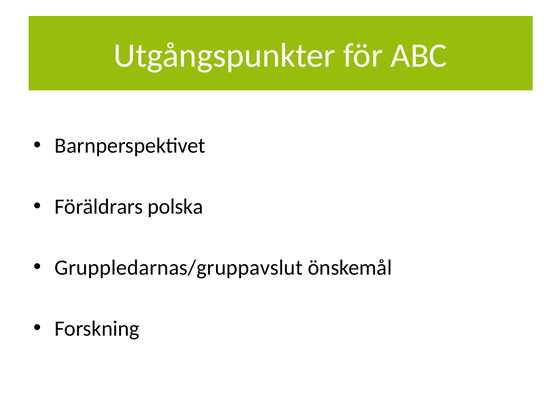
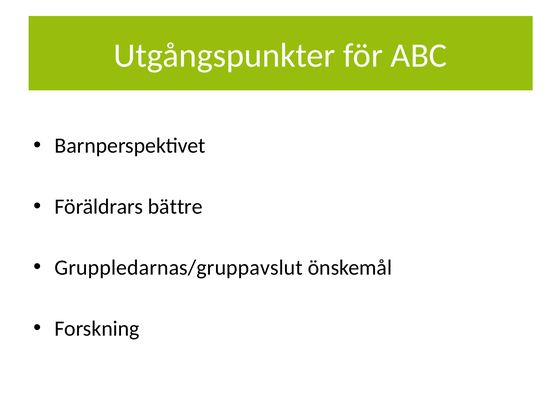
polska: polska -> bättre
